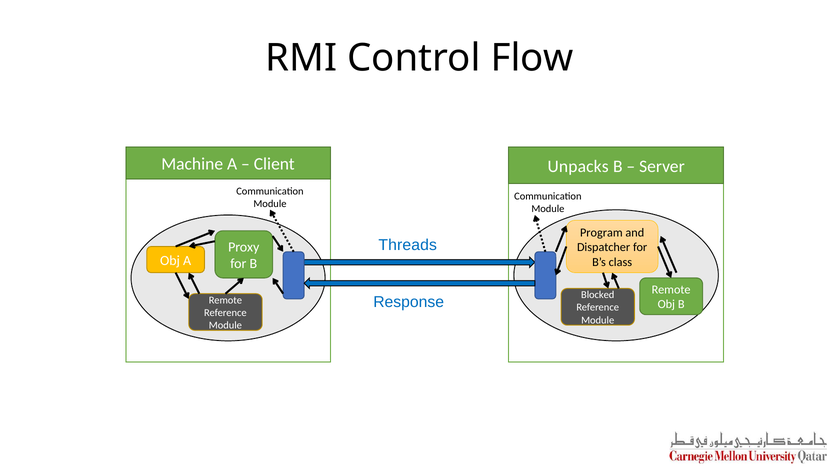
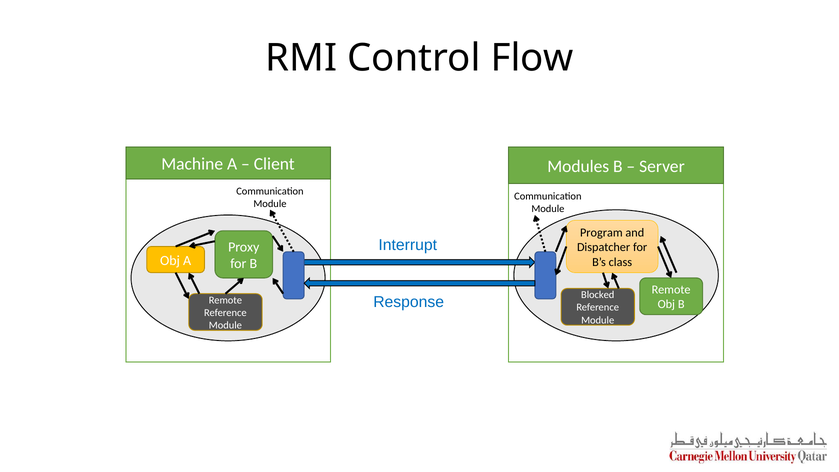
Unpacks: Unpacks -> Modules
Threads: Threads -> Interrupt
